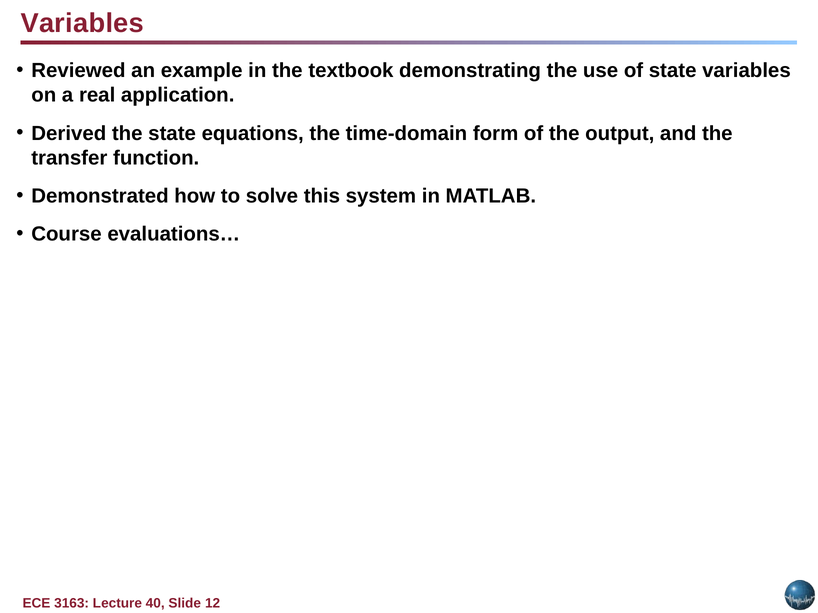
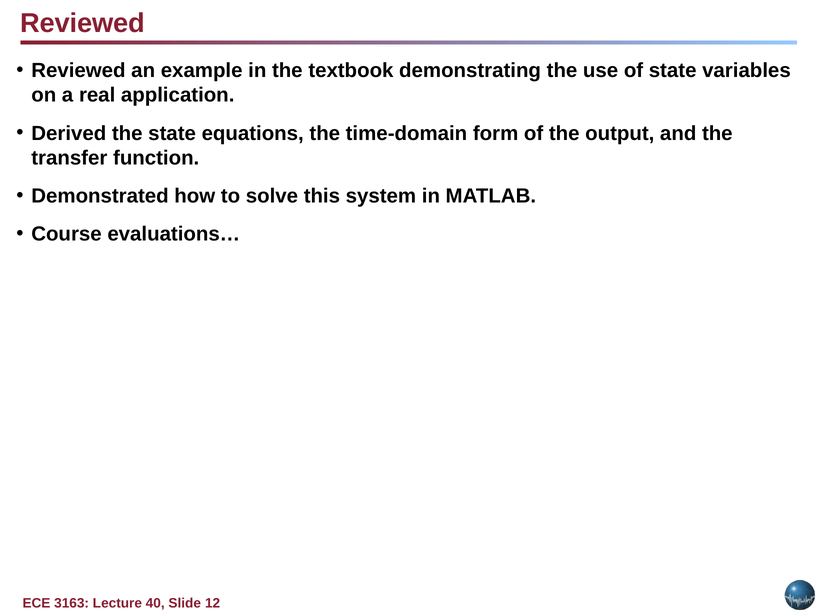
Variables at (82, 23): Variables -> Reviewed
